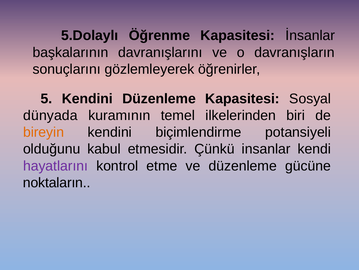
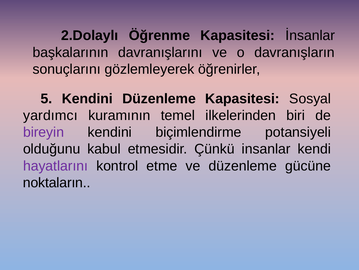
5.Dolaylı: 5.Dolaylı -> 2.Dolaylı
dünyada: dünyada -> yardımcı
bireyin colour: orange -> purple
